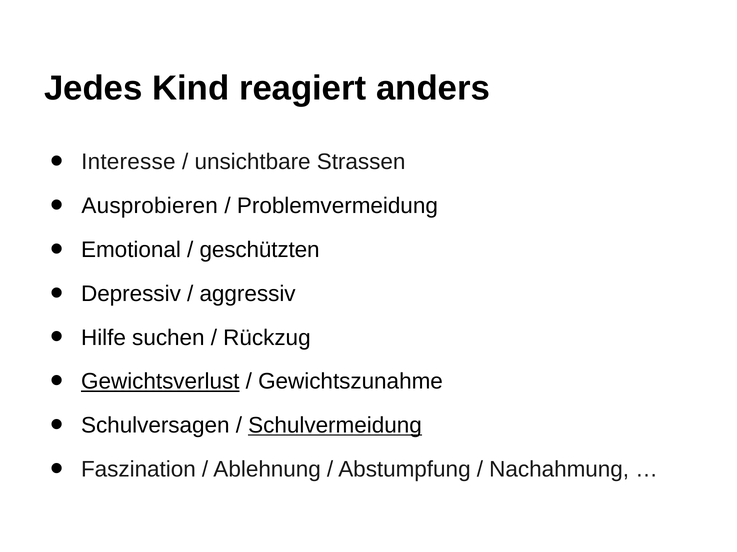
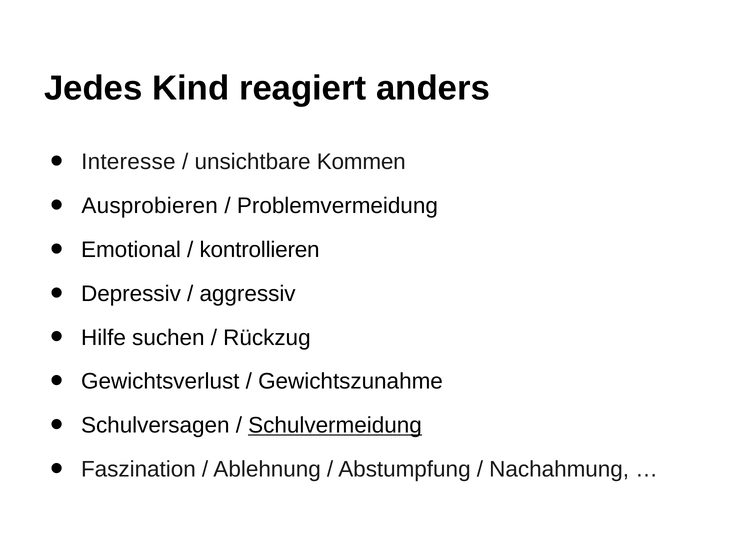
Strassen: Strassen -> Kommen
geschützten: geschützten -> kontrollieren
Gewichtsverlust underline: present -> none
